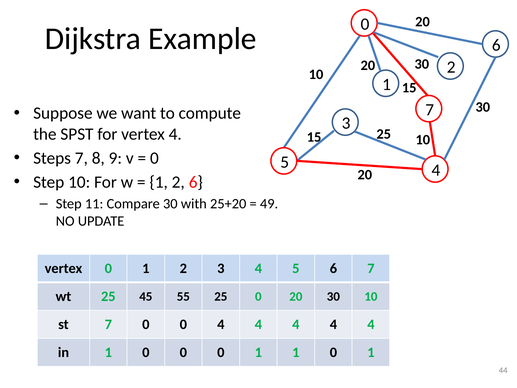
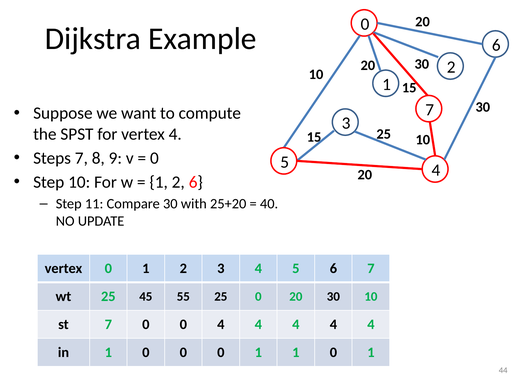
49: 49 -> 40
